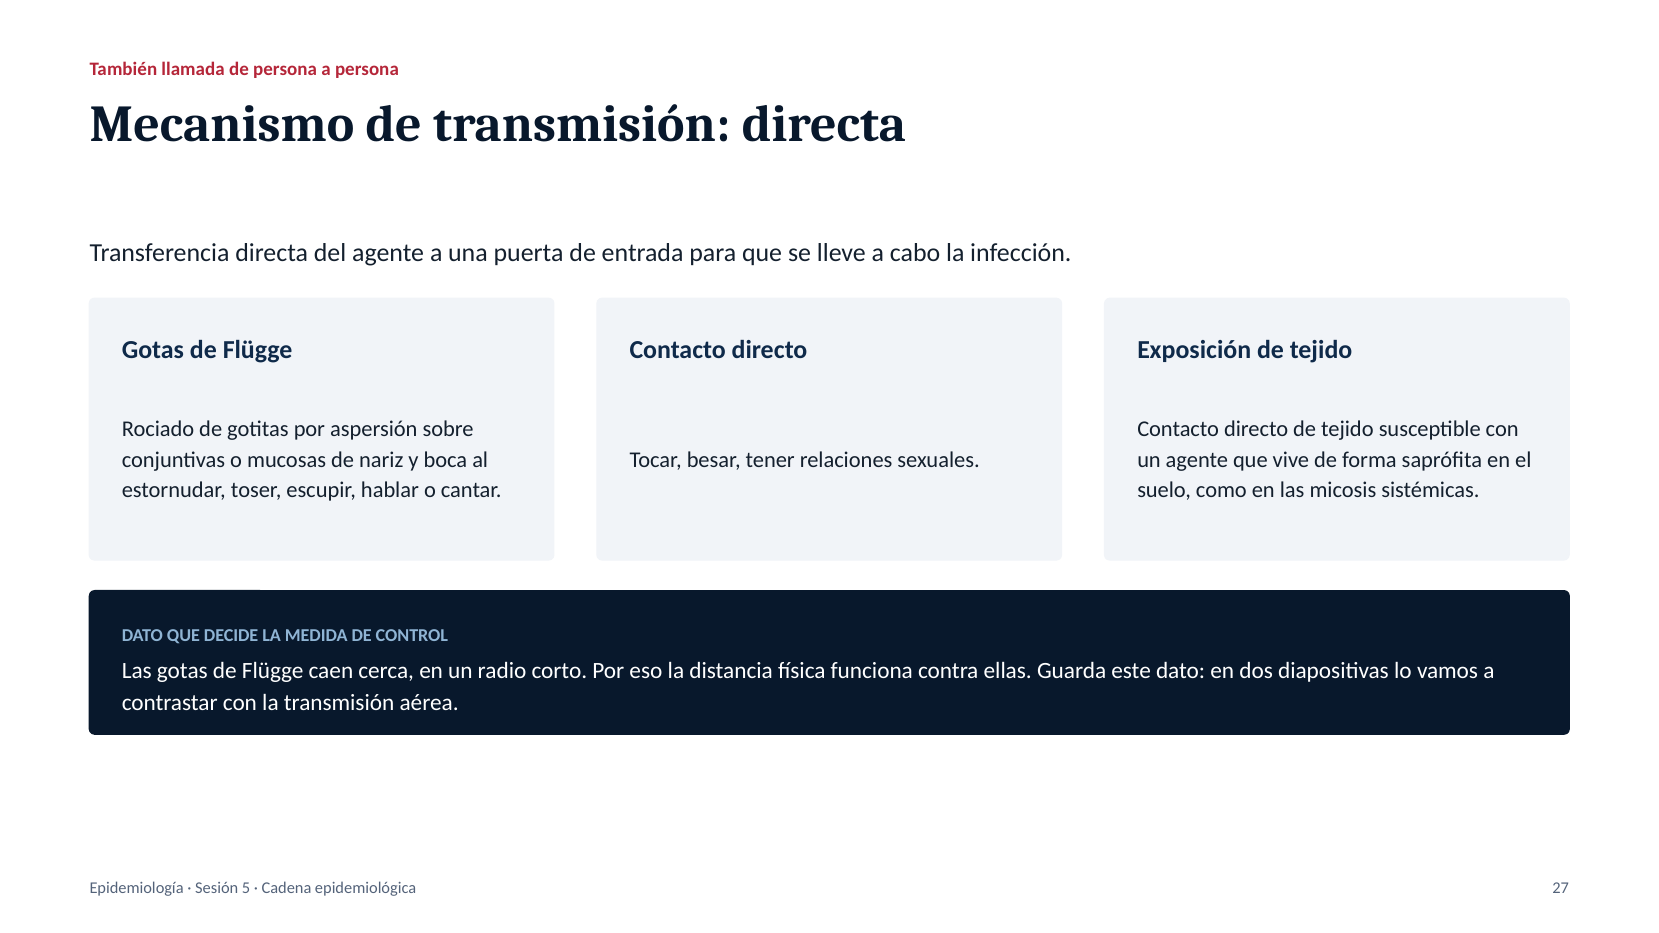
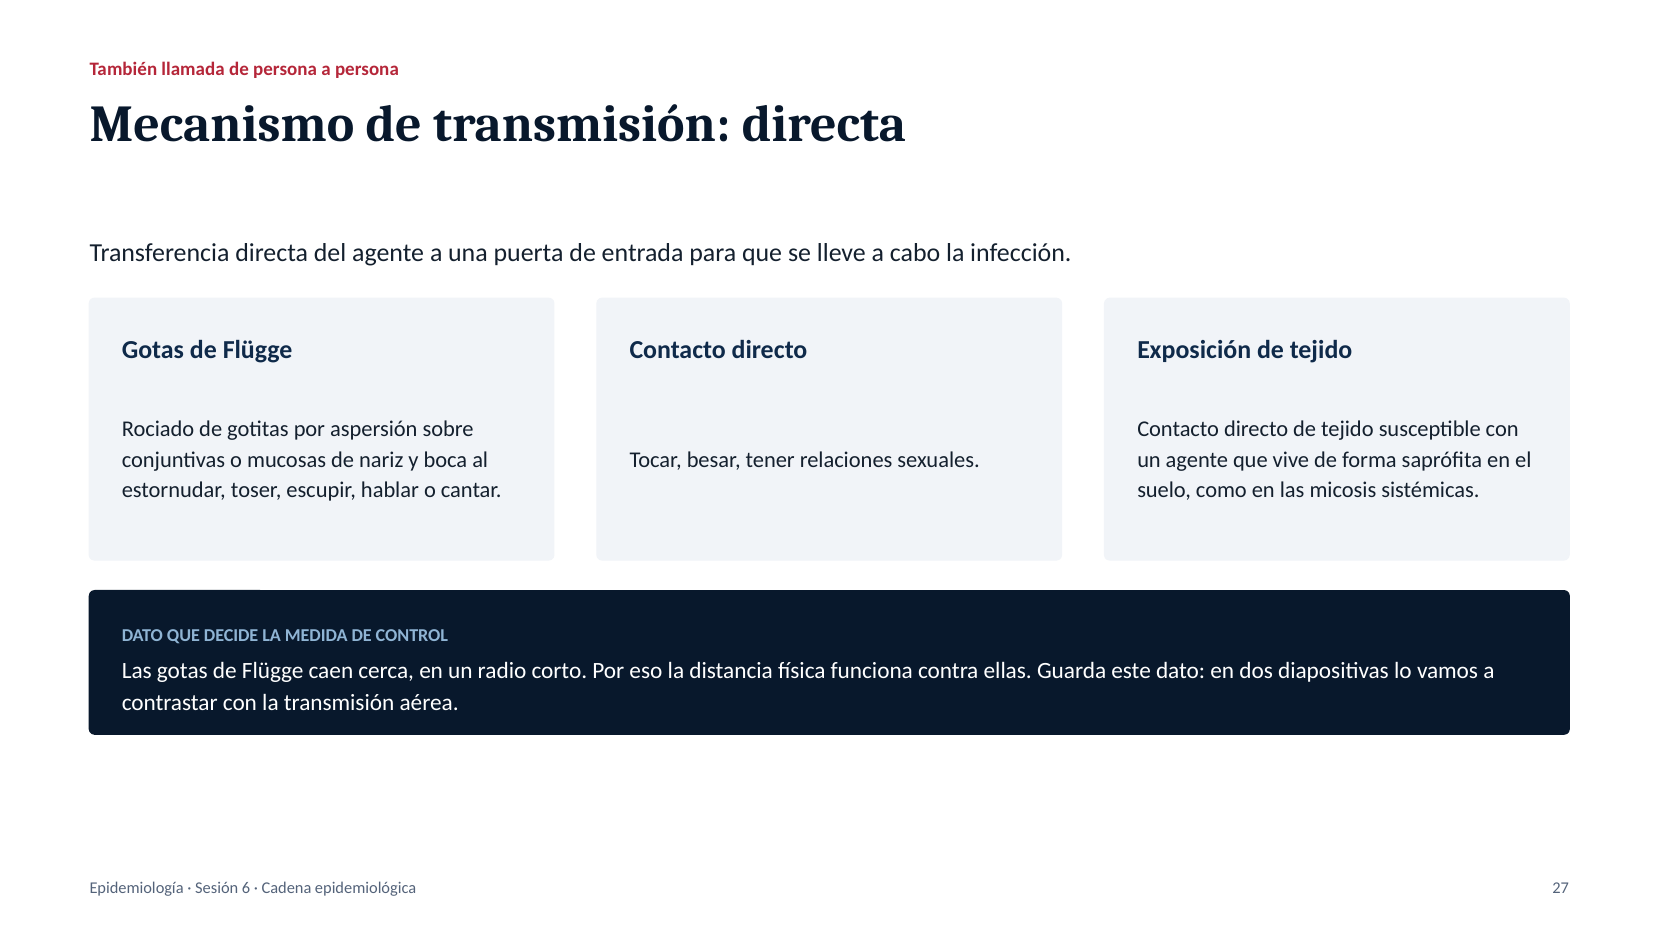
5: 5 -> 6
